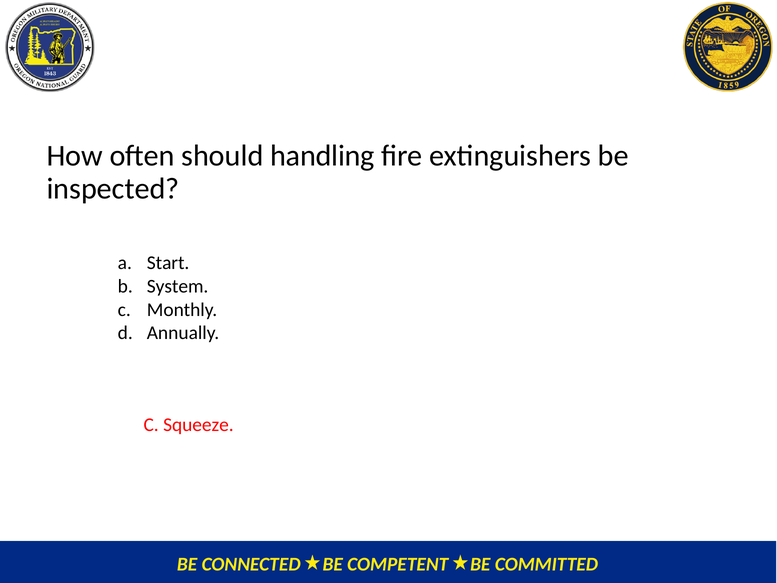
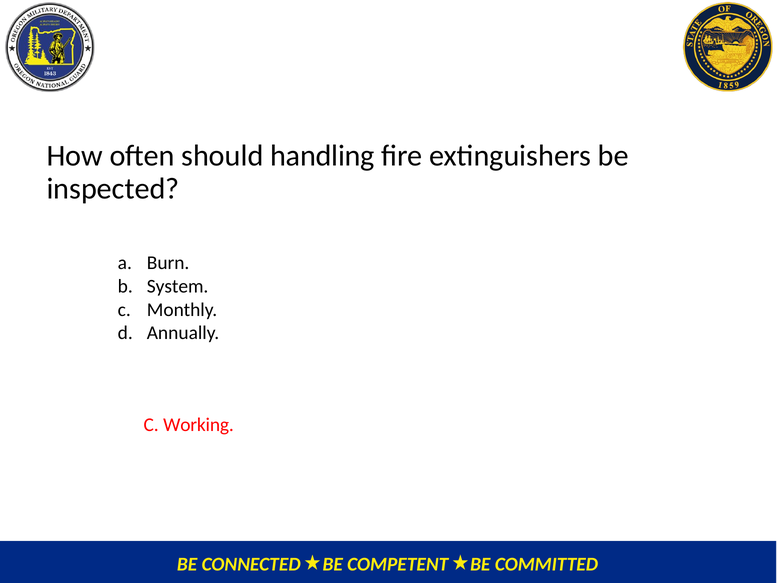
Start: Start -> Burn
Squeeze: Squeeze -> Working
